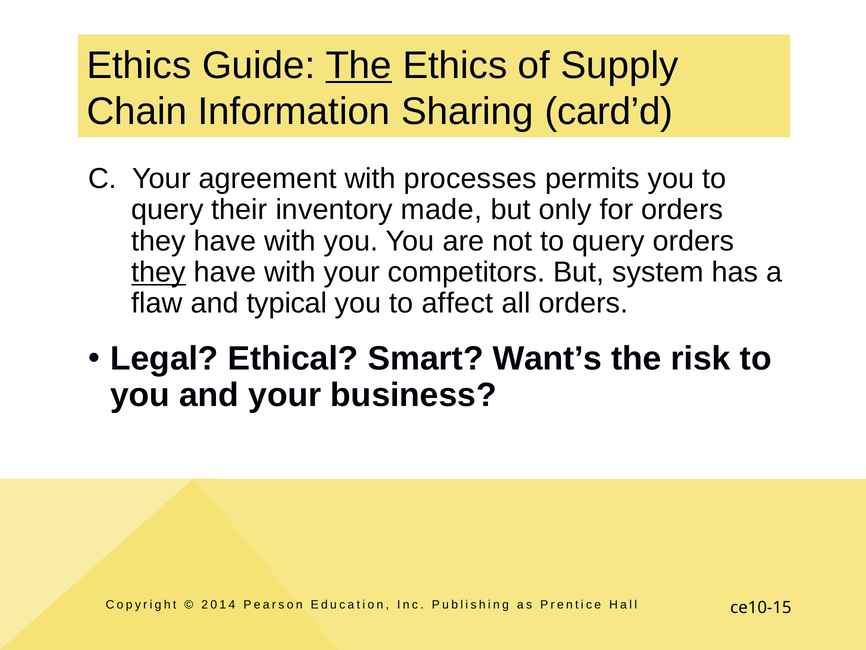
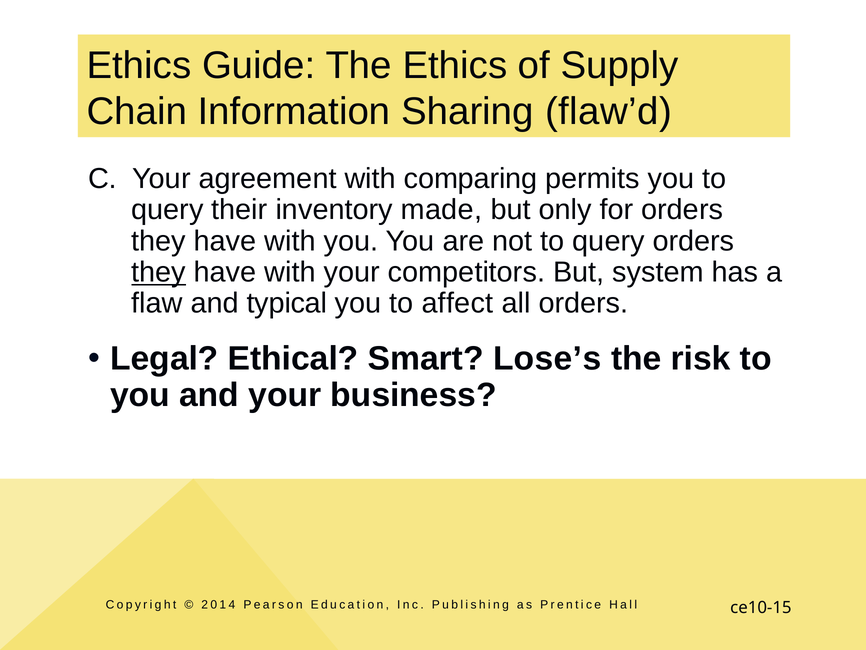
The at (359, 65) underline: present -> none
card’d: card’d -> flaw’d
processes: processes -> comparing
Want’s: Want’s -> Lose’s
